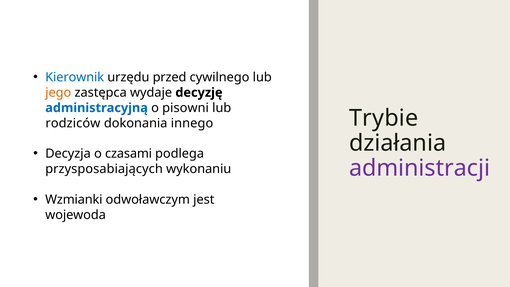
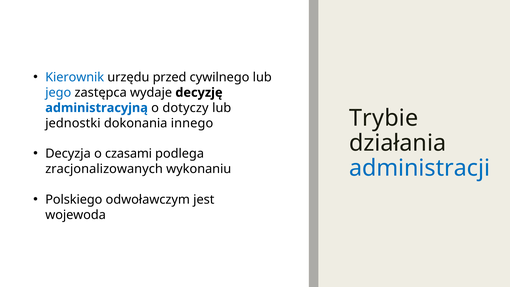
jego colour: orange -> blue
pisowni: pisowni -> dotyczy
rodziców: rodziców -> jednostki
administracji colour: purple -> blue
przysposabiających: przysposabiających -> zracjonalizowanych
Wzmianki: Wzmianki -> Polskiego
